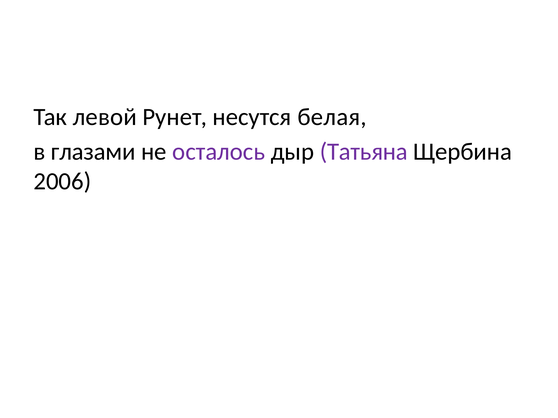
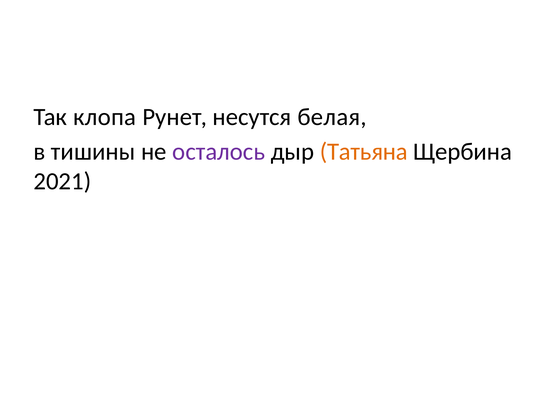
левой: левой -> клопа
глазами: глазами -> тишины
Татьяна colour: purple -> orange
2006: 2006 -> 2021
